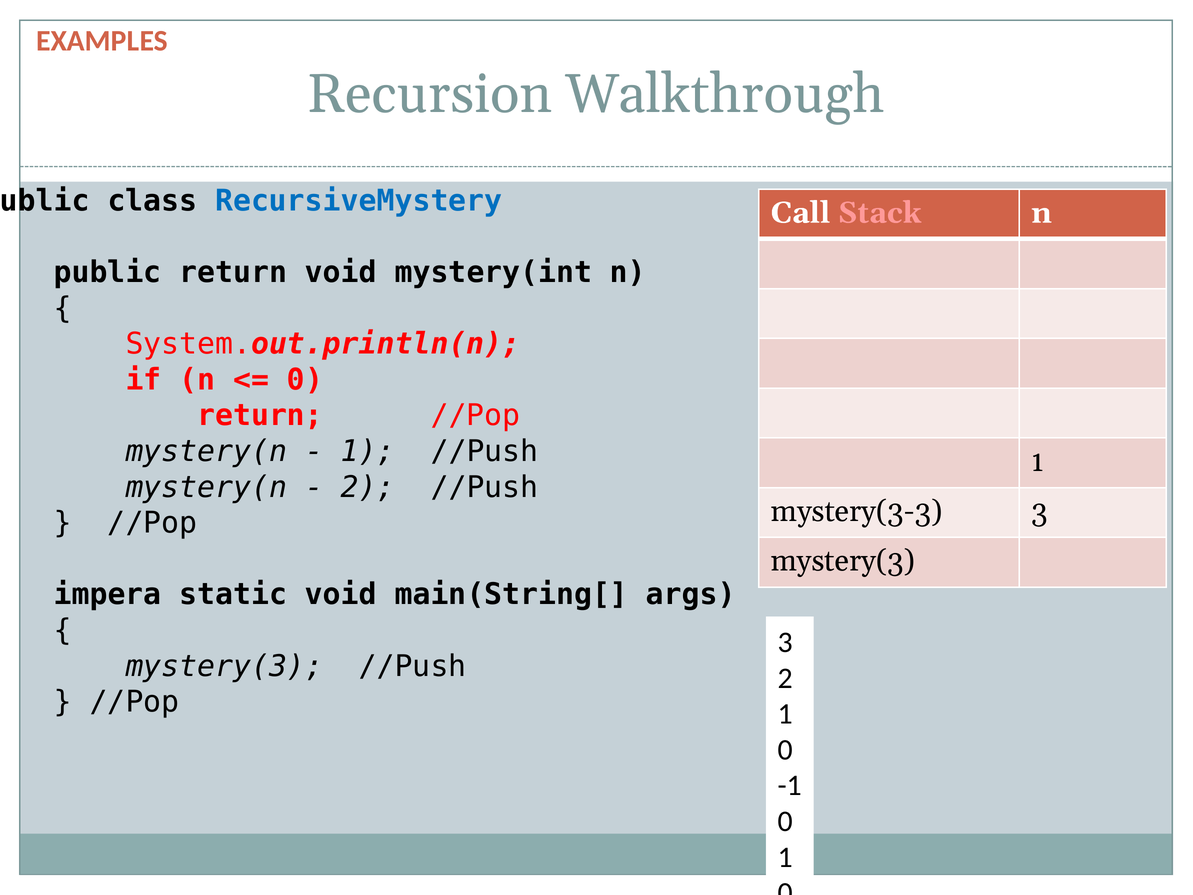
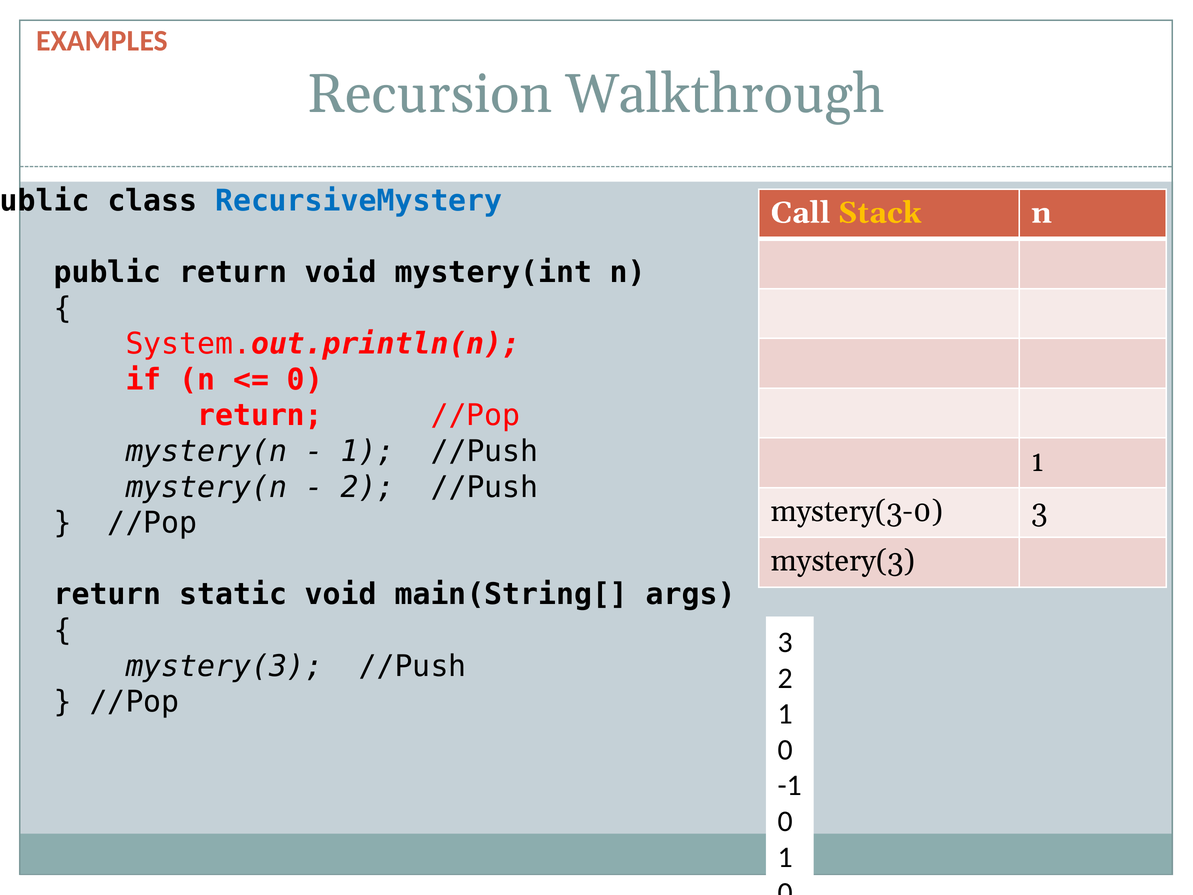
Stack colour: pink -> yellow
mystery(3-3: mystery(3-3 -> mystery(3-0
impera at (108, 594): impera -> return
